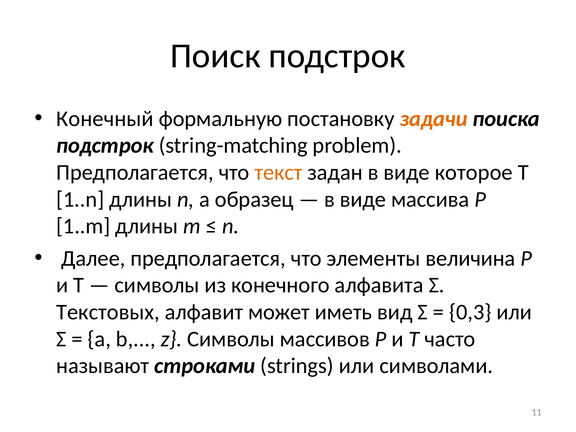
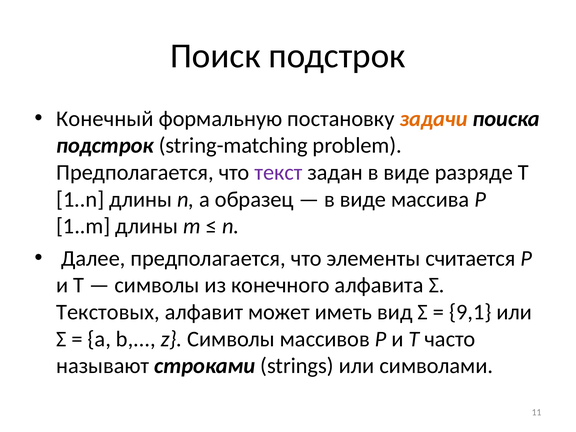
текст colour: orange -> purple
которое: которое -> разряде
величина: величина -> считается
0,3: 0,3 -> 9,1
